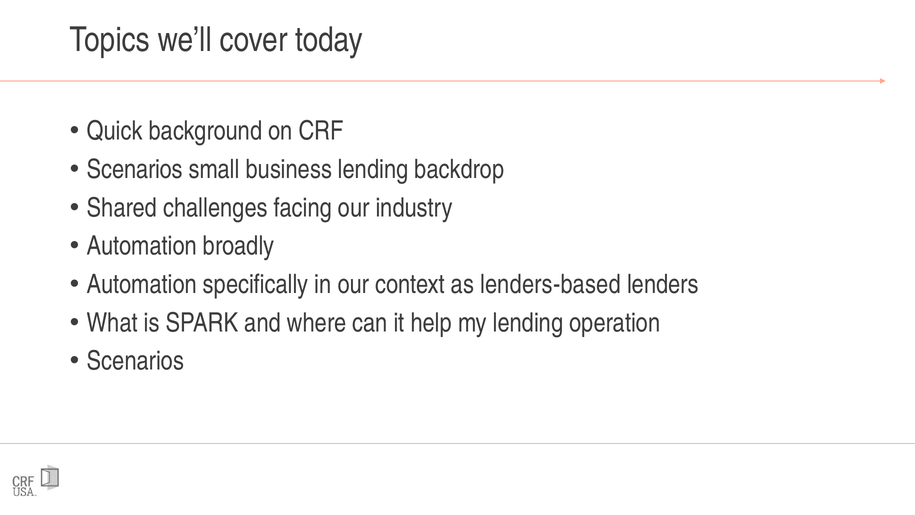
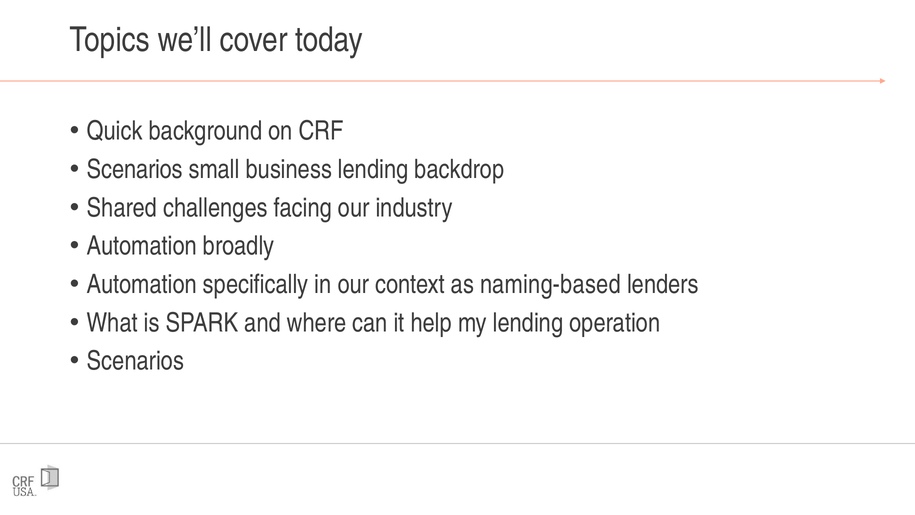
lenders-based: lenders-based -> naming-based
